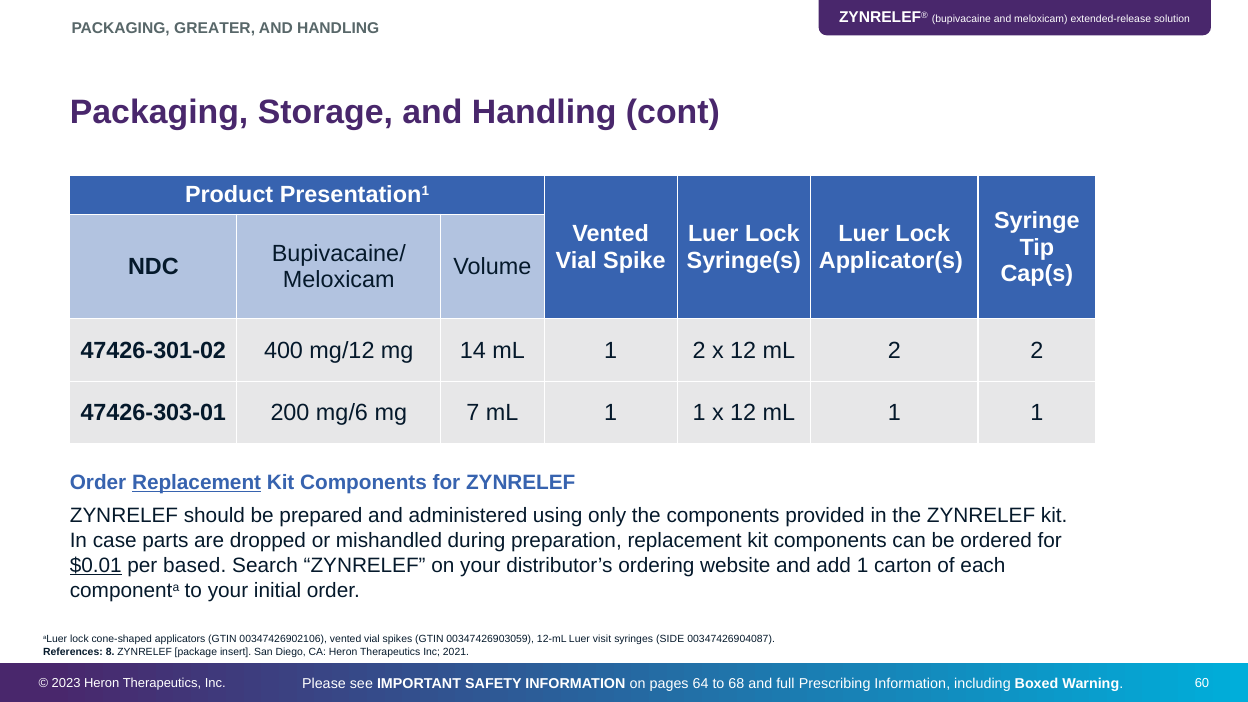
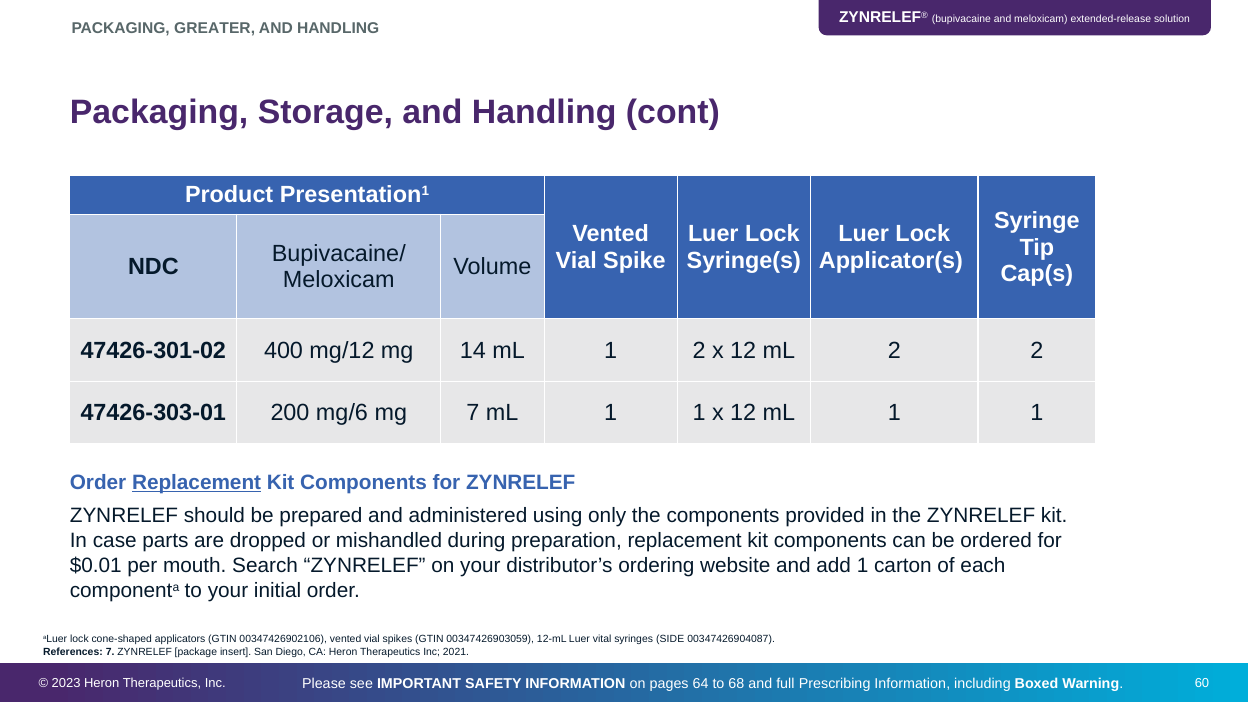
$0.01 underline: present -> none
based: based -> mouth
visit: visit -> vital
References 8: 8 -> 7
